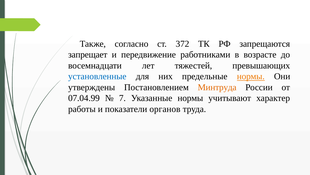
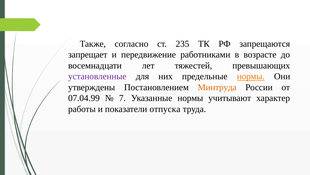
372: 372 -> 235
установленные colour: blue -> purple
органов: органов -> отпуска
